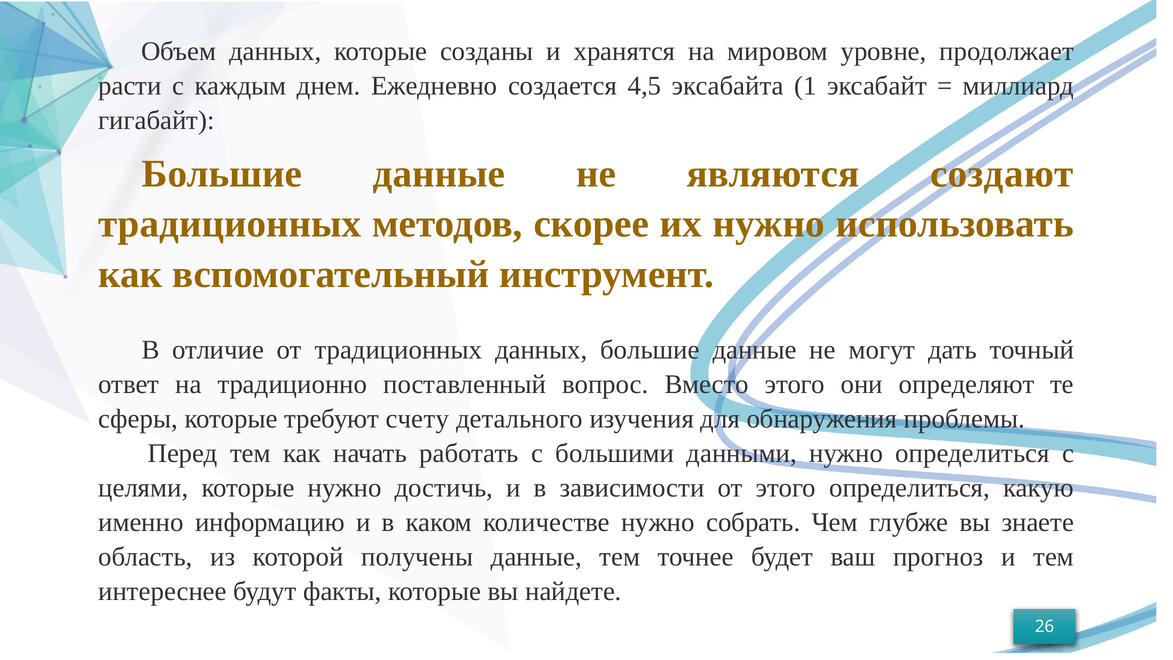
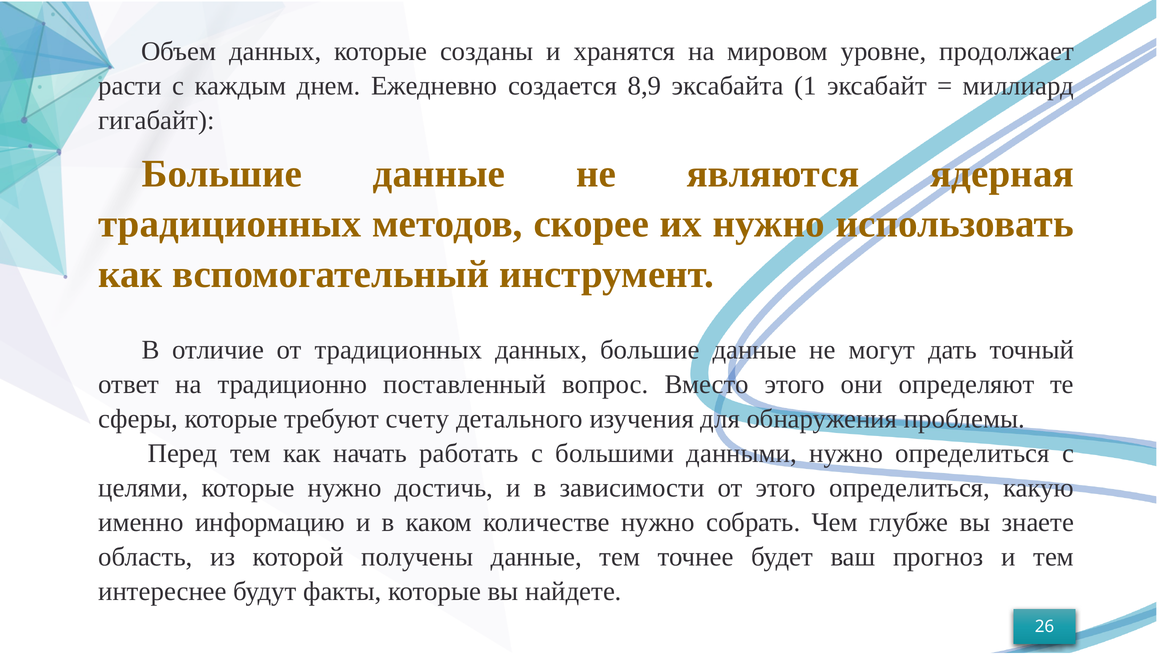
4,5: 4,5 -> 8,9
создают: создают -> ядерная
